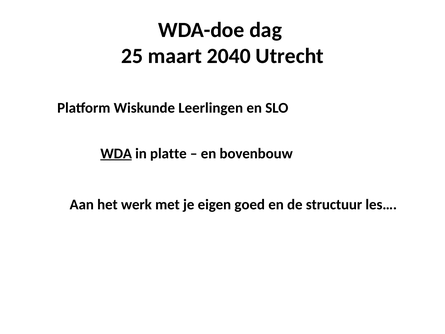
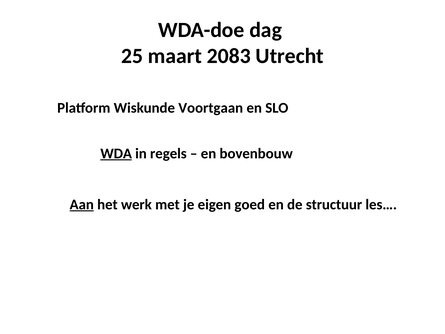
2040: 2040 -> 2083
Leerlingen: Leerlingen -> Voortgaan
platte: platte -> regels
Aan underline: none -> present
